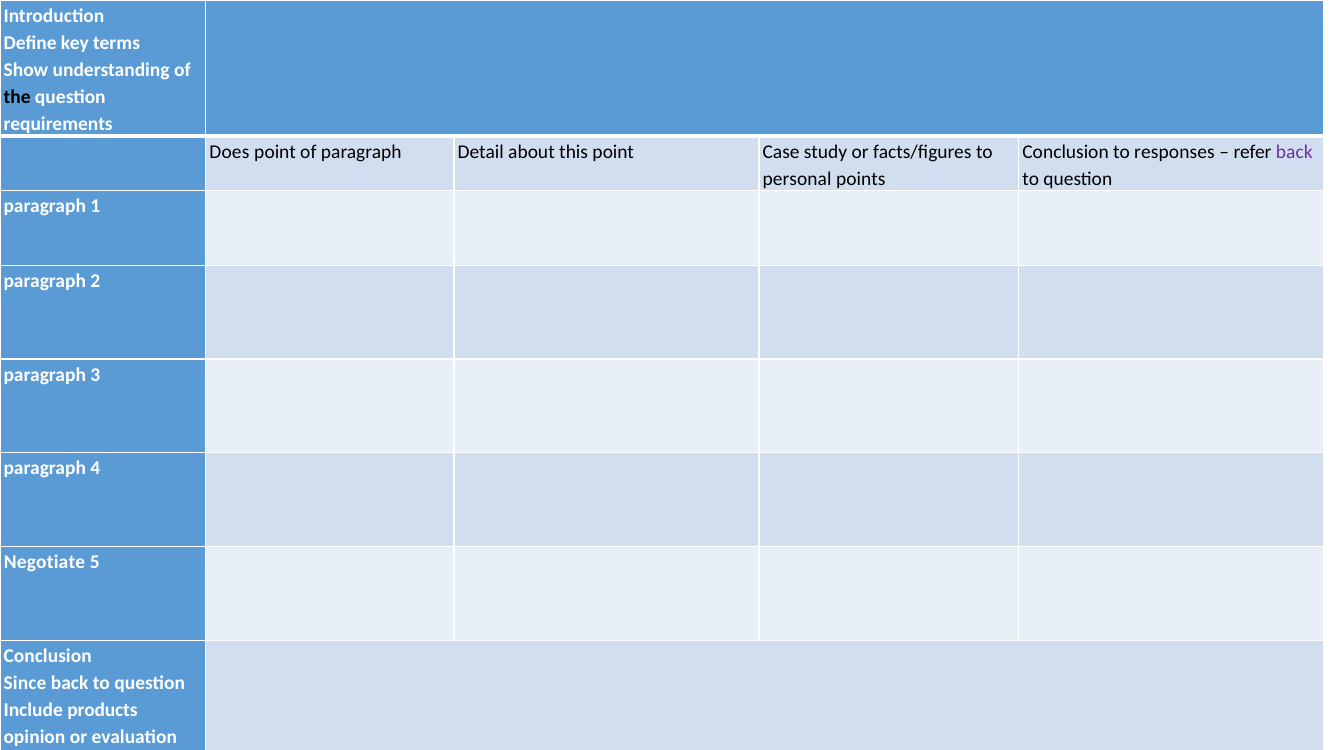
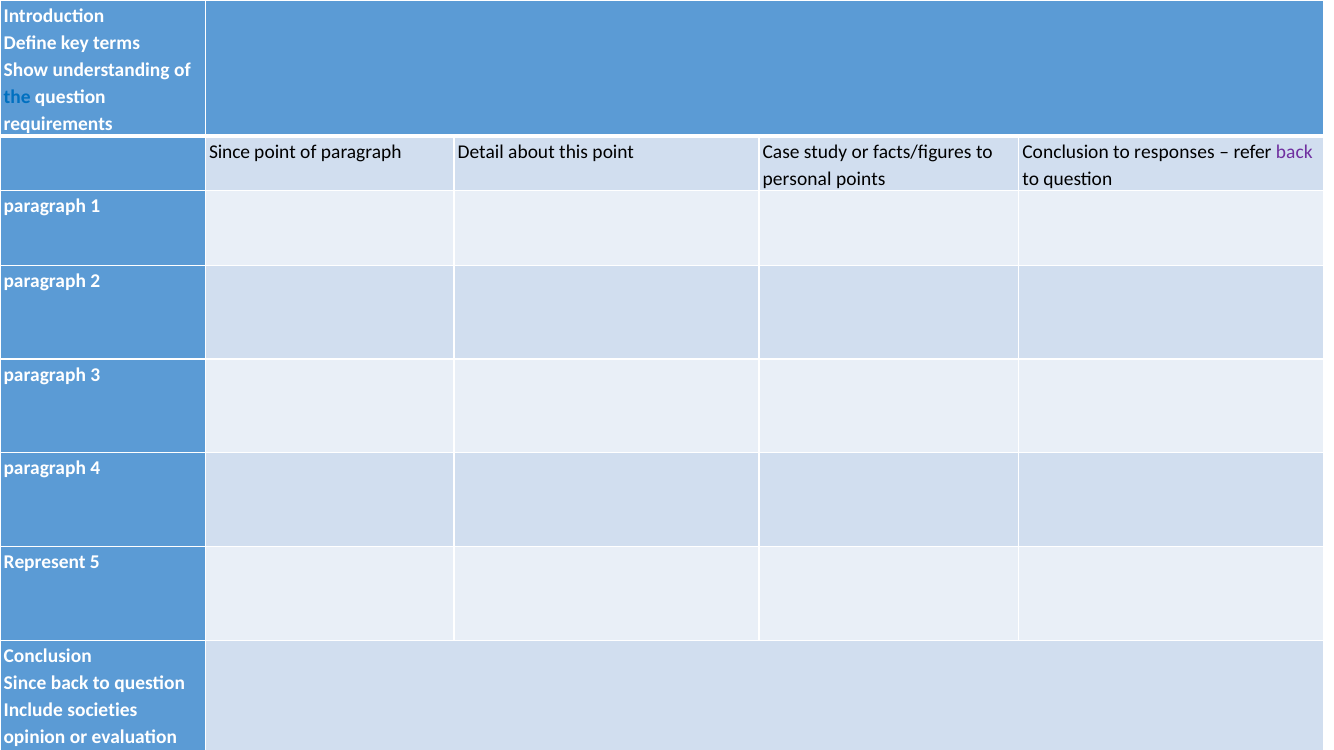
the colour: black -> blue
Does at (229, 152): Does -> Since
Negotiate: Negotiate -> Represent
products: products -> societies
